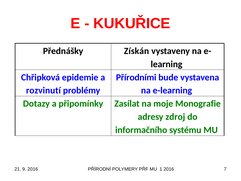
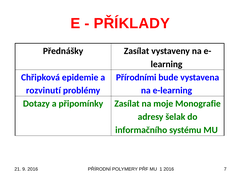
KUKUŘICE: KUKUŘICE -> PŘÍKLADY
Přednášky Získán: Získán -> Zasílat
zdroj: zdroj -> šelak
